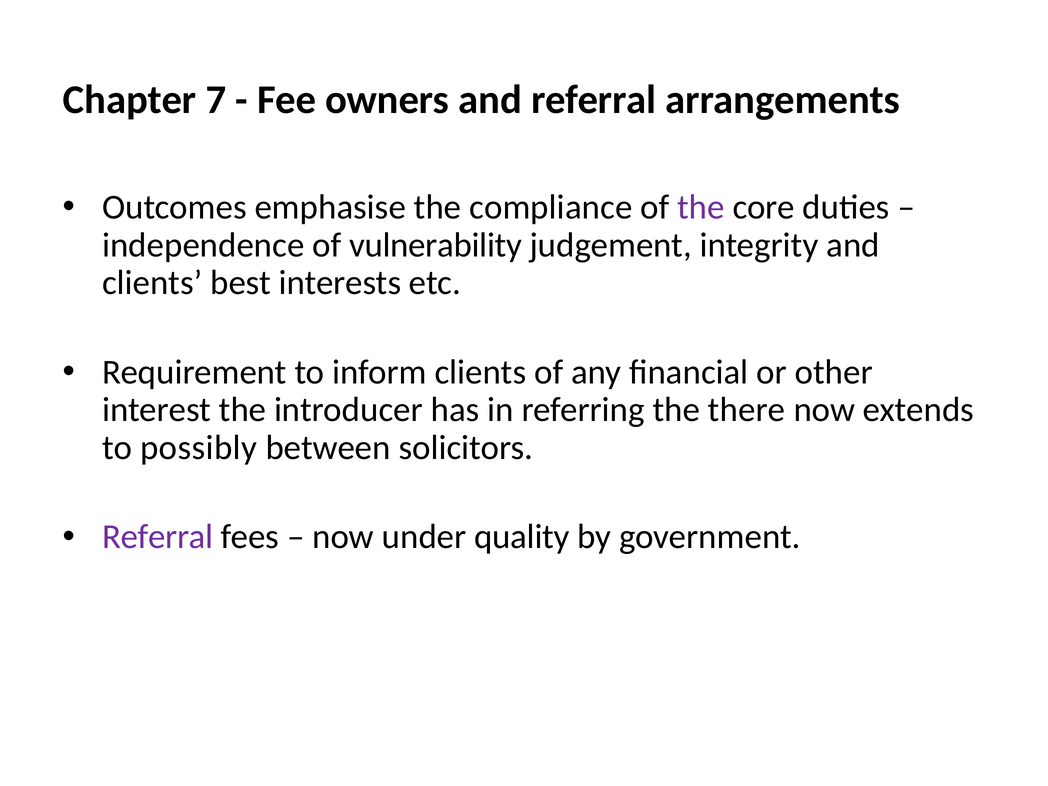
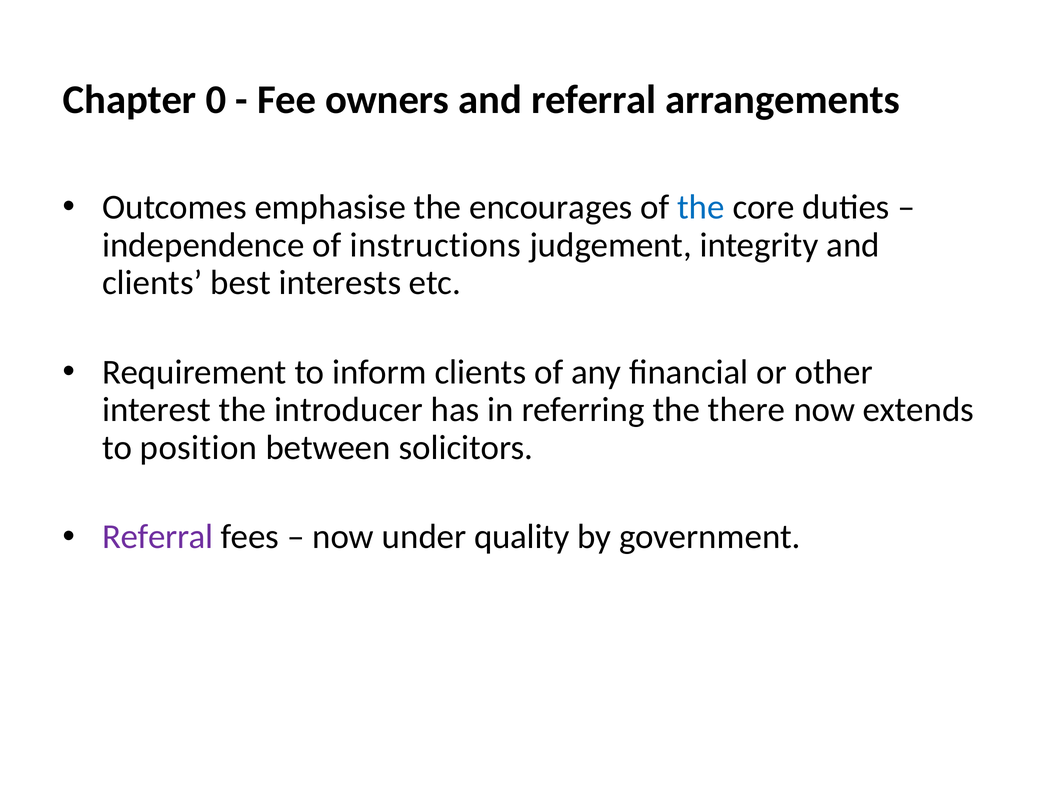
7: 7 -> 0
compliance: compliance -> encourages
the at (701, 207) colour: purple -> blue
vulnerability: vulnerability -> instructions
possibly: possibly -> position
